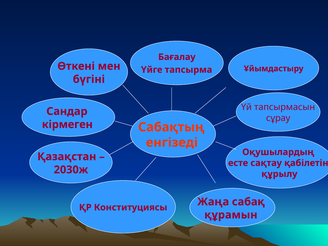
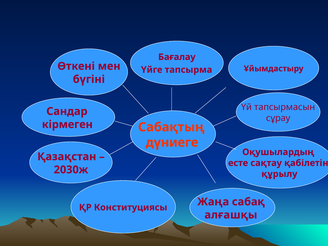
енгізеді: енгізеді -> дүниеге
құрамын: құрамын -> алғашқы
